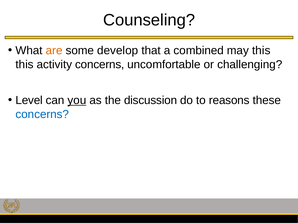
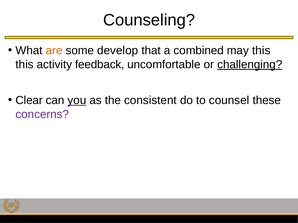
activity concerns: concerns -> feedback
challenging underline: none -> present
Level: Level -> Clear
discussion: discussion -> consistent
reasons: reasons -> counsel
concerns at (42, 114) colour: blue -> purple
